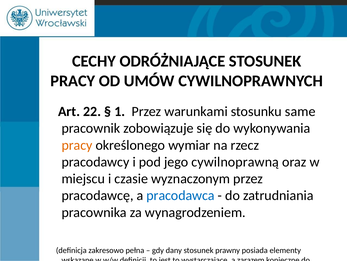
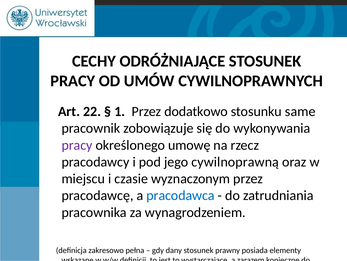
warunkami: warunkami -> dodatkowo
pracy at (77, 145) colour: orange -> purple
wymiar: wymiar -> umowę
